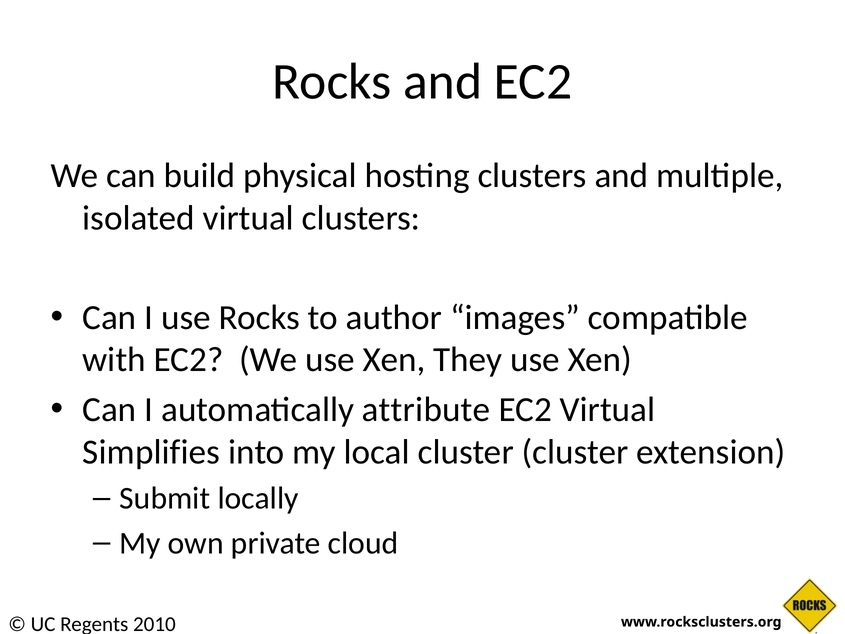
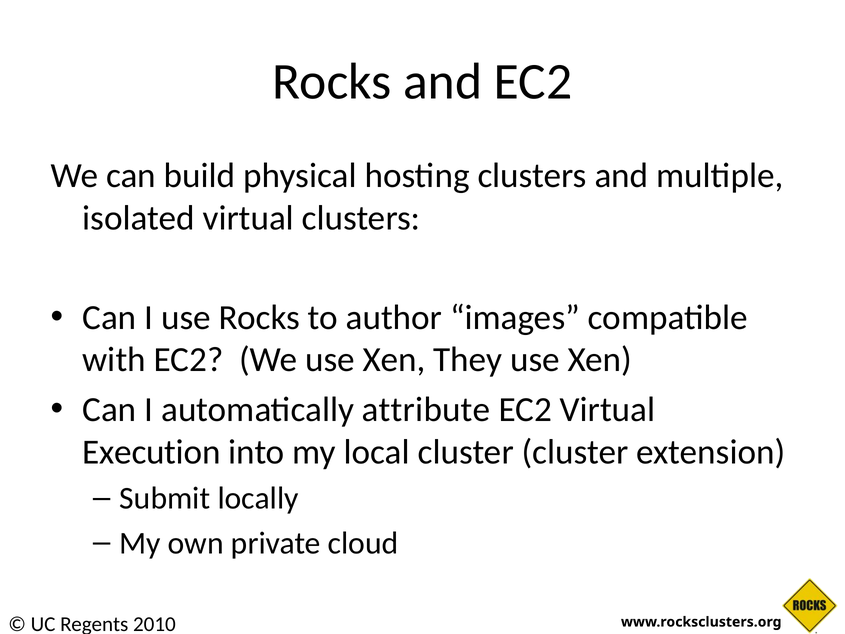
Simplifies: Simplifies -> Execution
